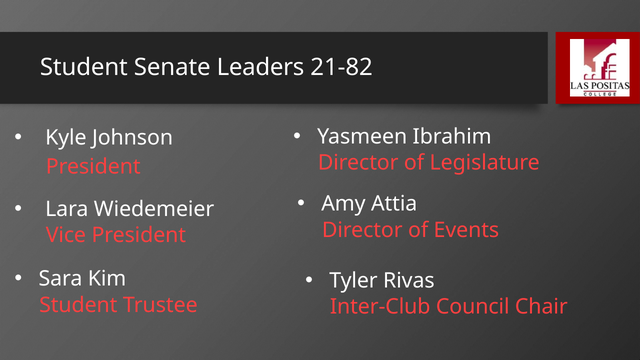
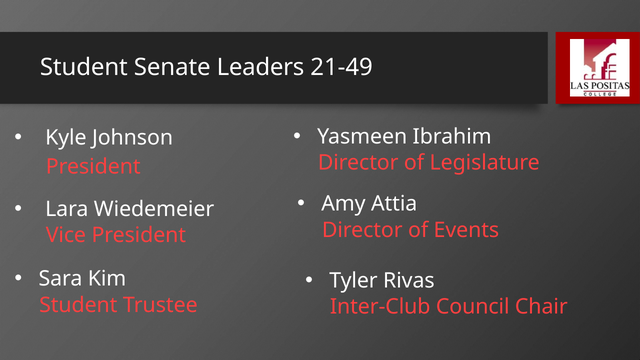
21-82: 21-82 -> 21-49
